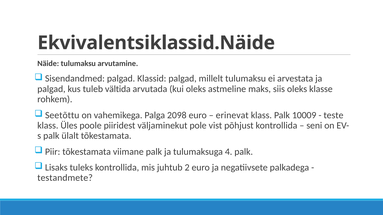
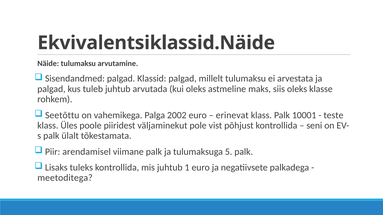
tuleb vältida: vältida -> juhtub
2098: 2098 -> 2002
10009: 10009 -> 10001
Piir tõkestamata: tõkestamata -> arendamisel
4: 4 -> 5
2: 2 -> 1
testandmete: testandmete -> meetoditega
